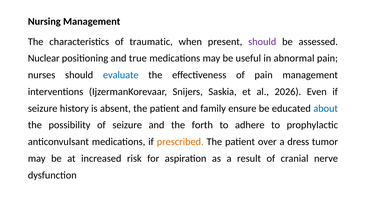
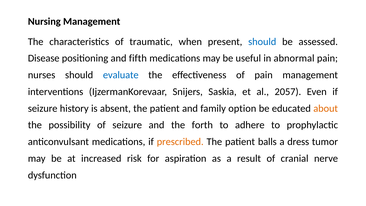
should at (262, 42) colour: purple -> blue
Nuclear: Nuclear -> Disease
true: true -> fifth
2026: 2026 -> 2057
ensure: ensure -> option
about colour: blue -> orange
over: over -> balls
